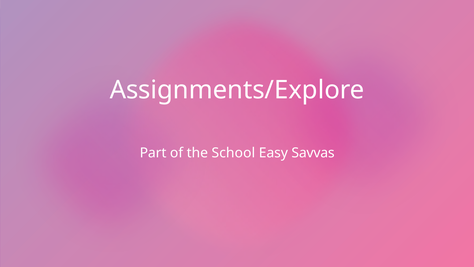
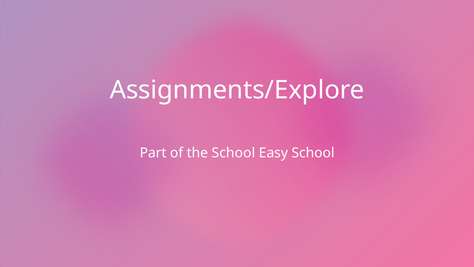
Easy Savvas: Savvas -> School
